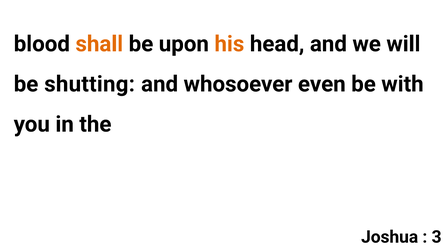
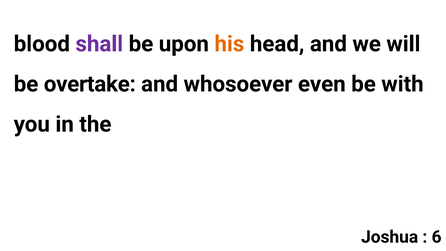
shall colour: orange -> purple
shutting: shutting -> overtake
3: 3 -> 6
